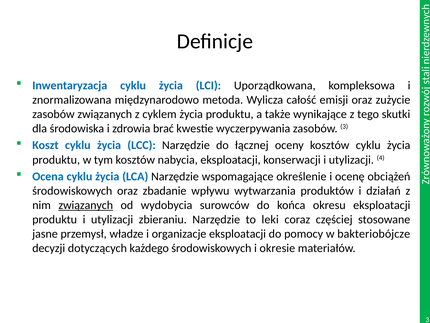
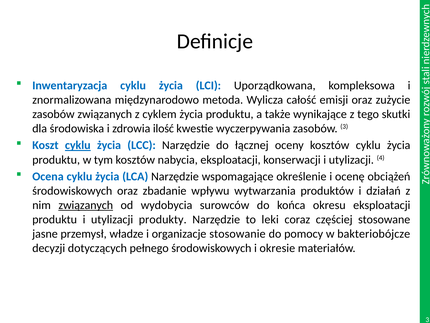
brać: brać -> ilość
cyklu at (78, 145) underline: none -> present
zbieraniu: zbieraniu -> produkty
organizacje eksploatacji: eksploatacji -> stosowanie
każdego: każdego -> pełnego
